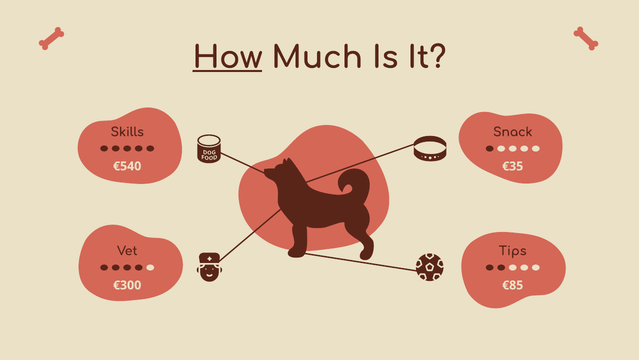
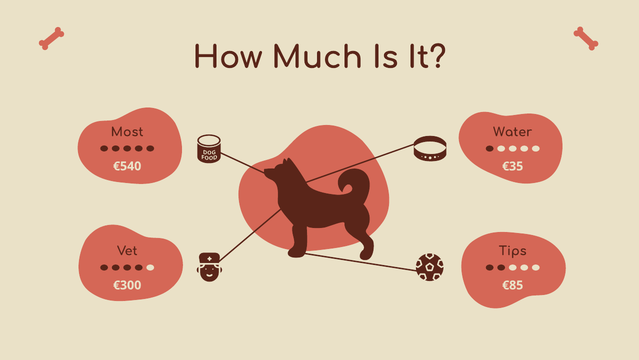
How underline: present -> none
Skills: Skills -> Most
Snack: Snack -> Water
